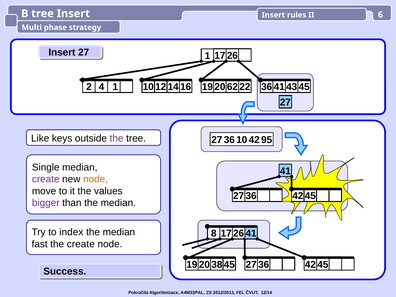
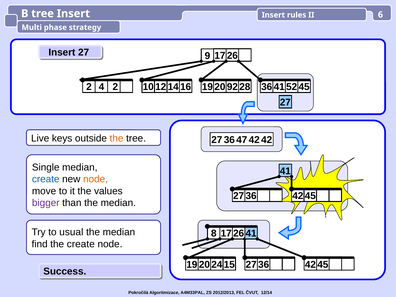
1 at (207, 56): 1 -> 9
4 1: 1 -> 2
62: 62 -> 92
22: 22 -> 28
43: 43 -> 52
Like: Like -> Live
the at (117, 138) colour: purple -> orange
27 10: 10 -> 47
36 95: 95 -> 42
create at (46, 179) colour: purple -> blue
index: index -> usual
fast: fast -> find
38: 38 -> 24
20 45: 45 -> 15
